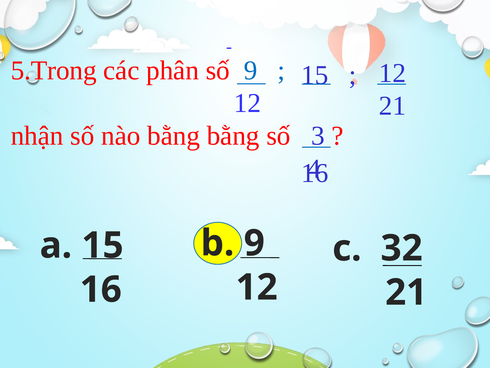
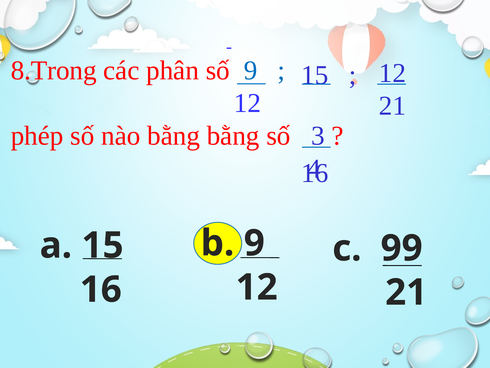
5.Trong: 5.Trong -> 8.Trong
nhận: nhận -> phép
32: 32 -> 99
